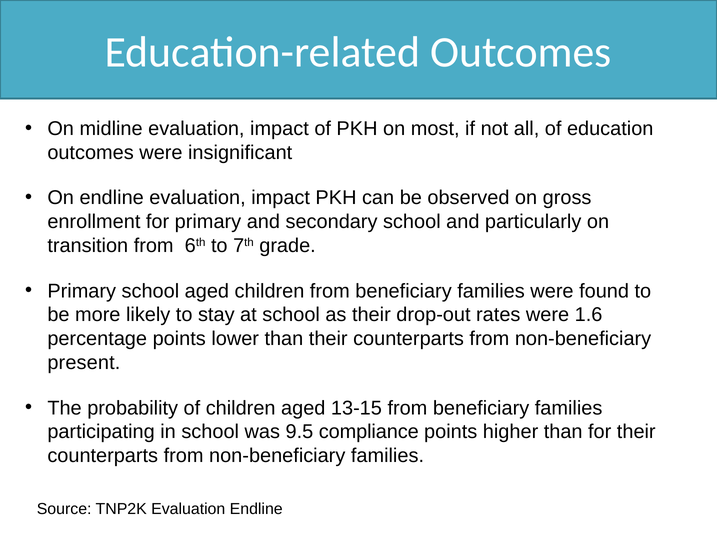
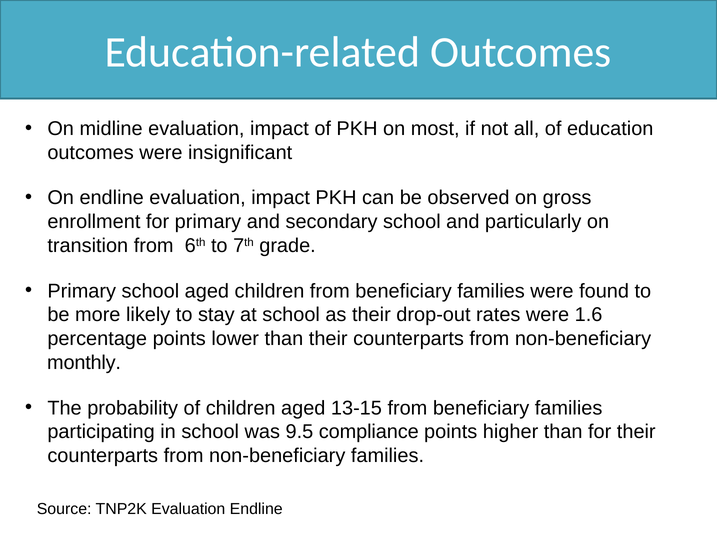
present: present -> monthly
